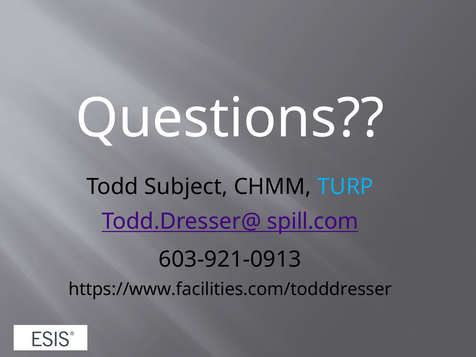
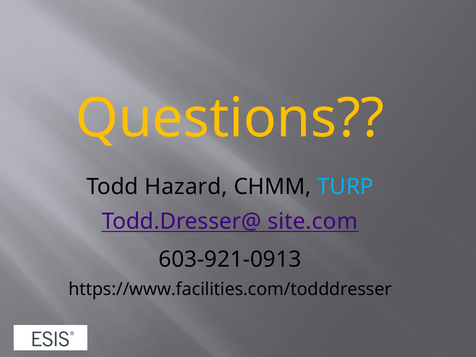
Questions colour: white -> yellow
Subject: Subject -> Hazard
spill.com: spill.com -> site.com
